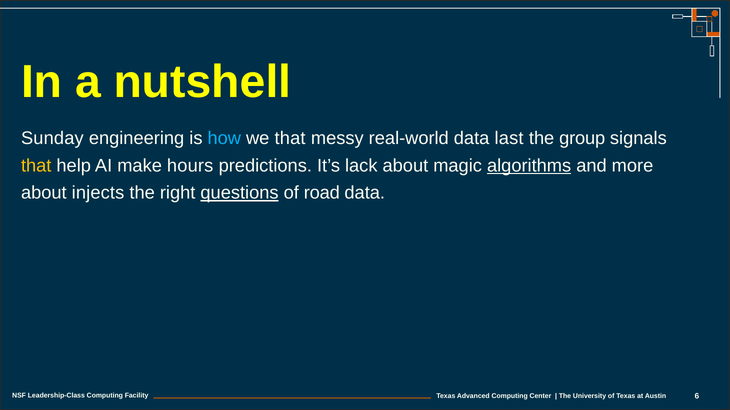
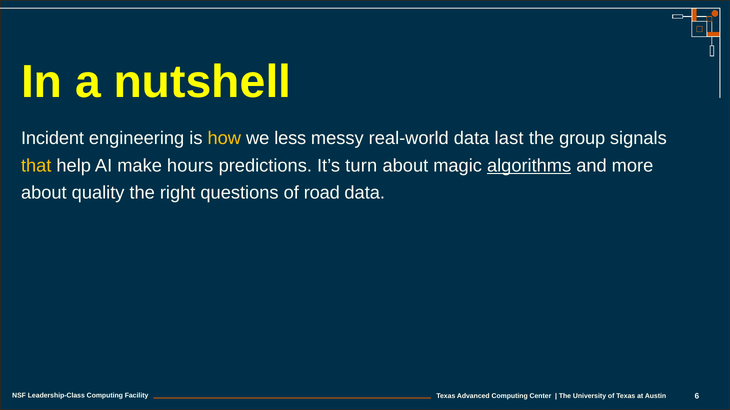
Sunday: Sunday -> Incident
how colour: light blue -> yellow
we that: that -> less
lack: lack -> turn
injects: injects -> quality
questions underline: present -> none
